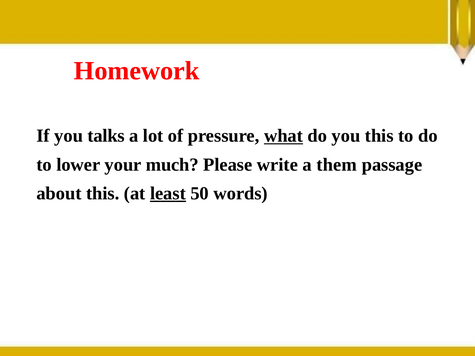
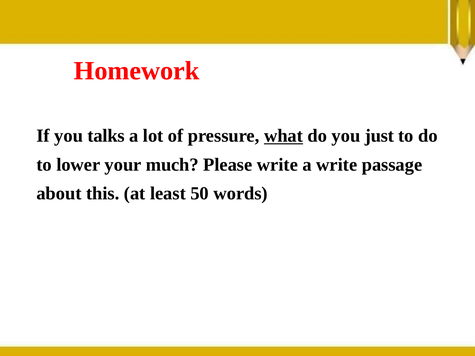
you this: this -> just
a them: them -> write
least underline: present -> none
